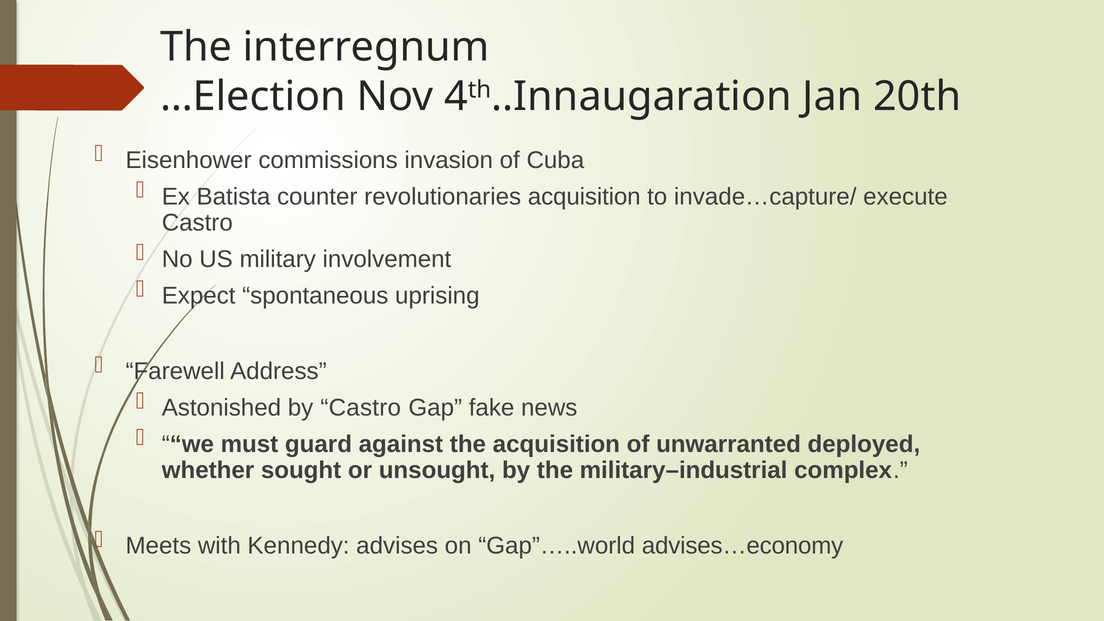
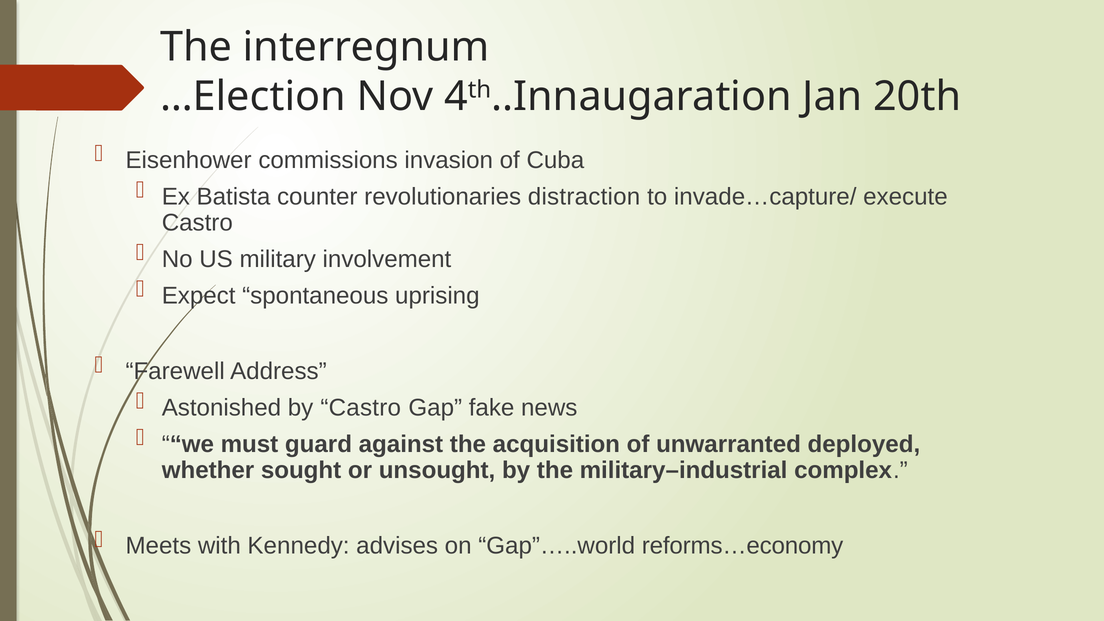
revolutionaries acquisition: acquisition -> distraction
advises…economy: advises…economy -> reforms…economy
